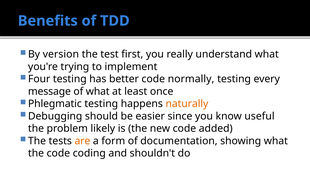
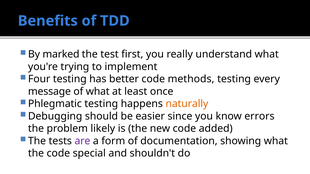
version: version -> marked
normally: normally -> methods
useful: useful -> errors
are colour: orange -> purple
coding: coding -> special
